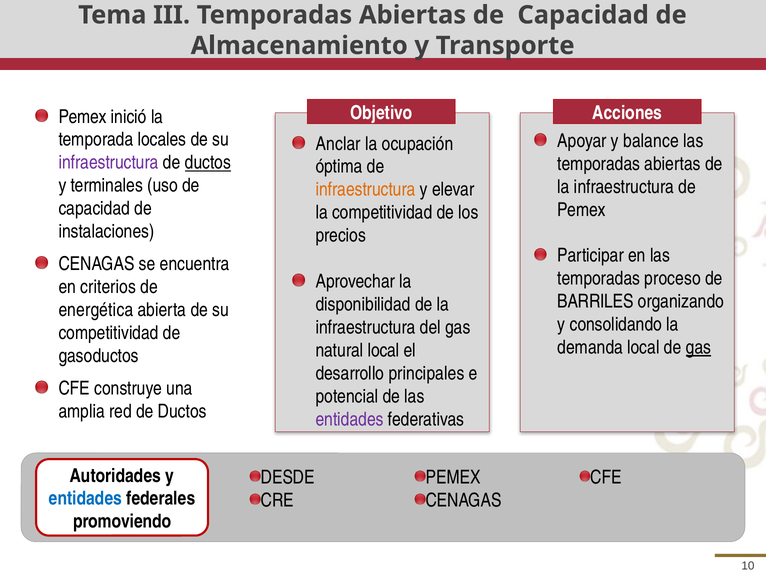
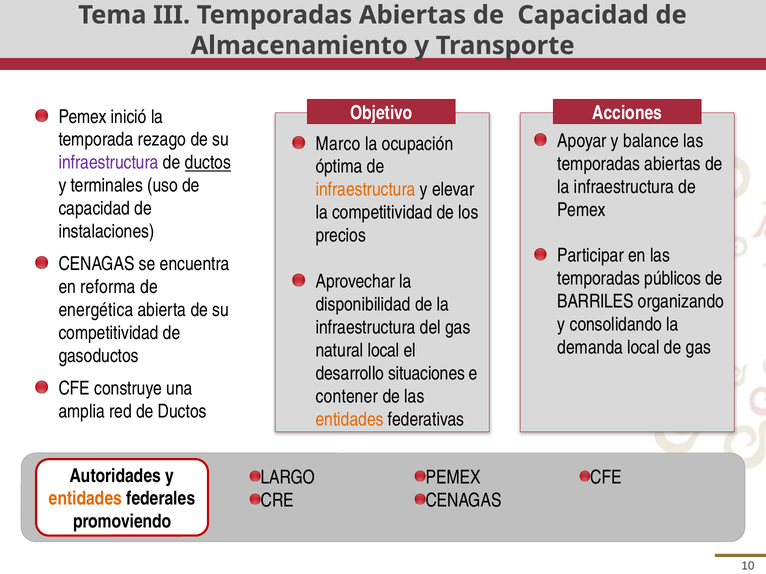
locales: locales -> rezago
Anclar: Anclar -> Marco
proceso: proceso -> públicos
criterios: criterios -> reforma
gas at (698, 348) underline: present -> none
principales: principales -> situaciones
potencial: potencial -> contener
entidades at (350, 420) colour: purple -> orange
DESDE: DESDE -> LARGO
entidades at (85, 499) colour: blue -> orange
